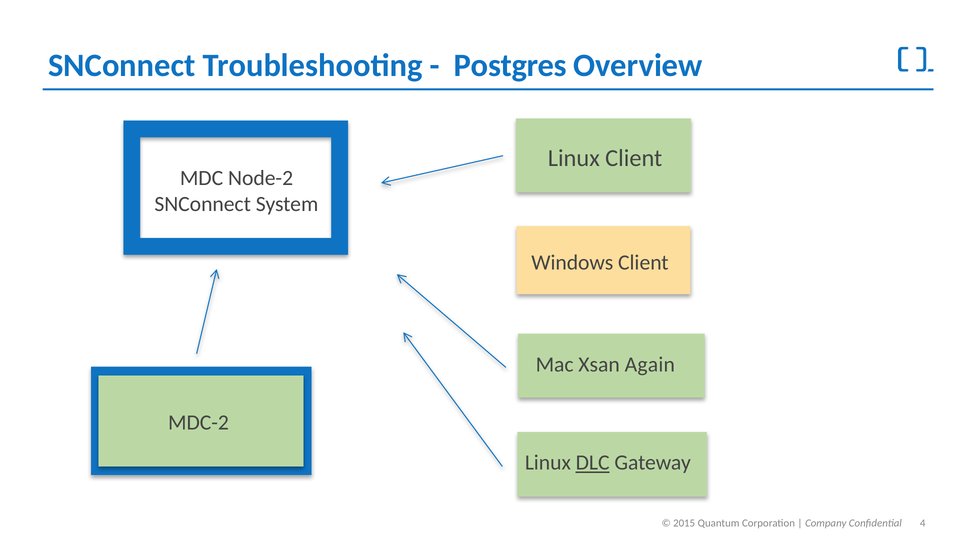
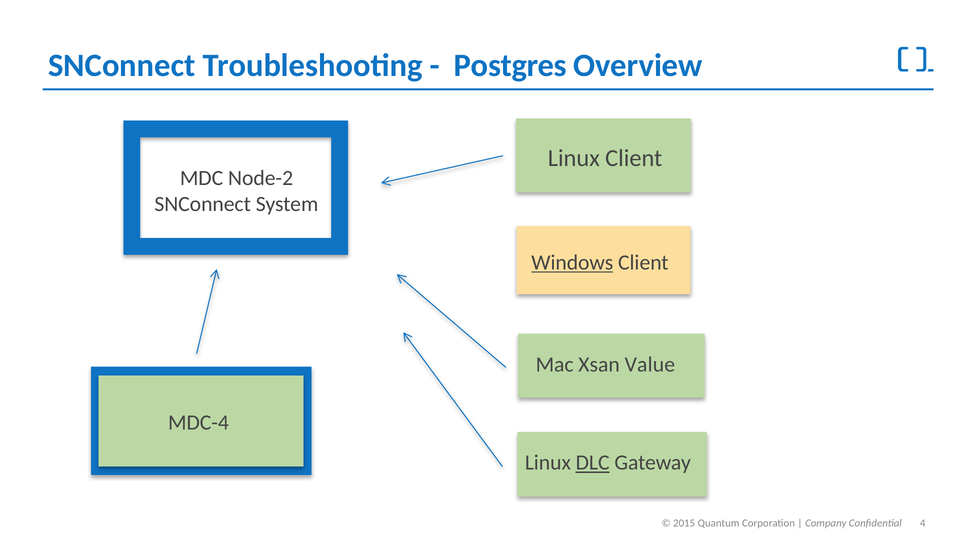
Windows underline: none -> present
Again: Again -> Value
MDC-2: MDC-2 -> MDC-4
